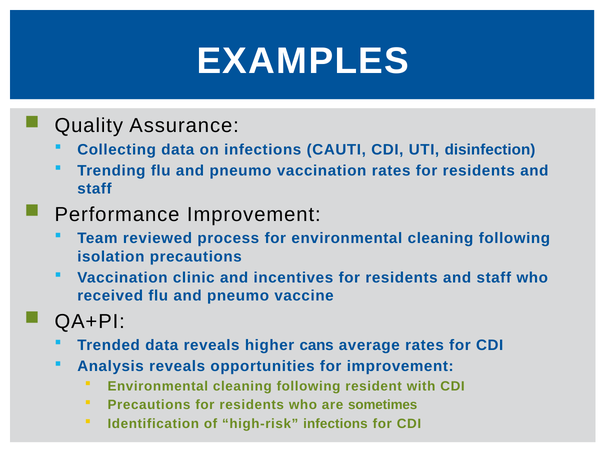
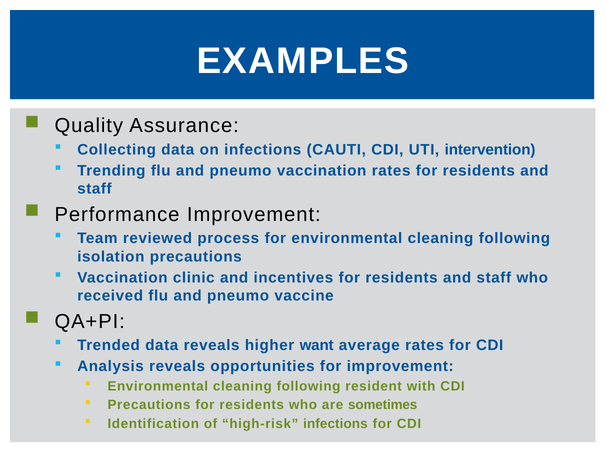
disinfection: disinfection -> intervention
cans: cans -> want
